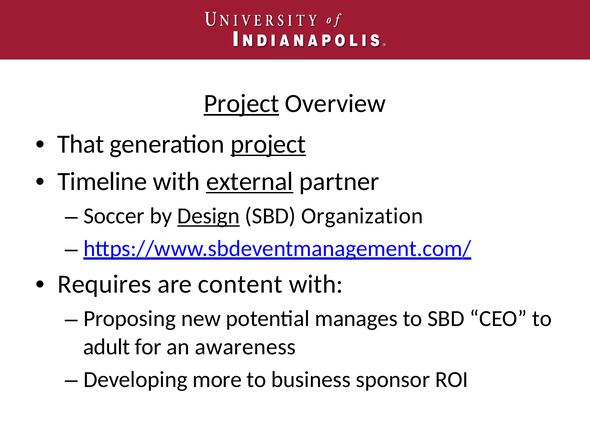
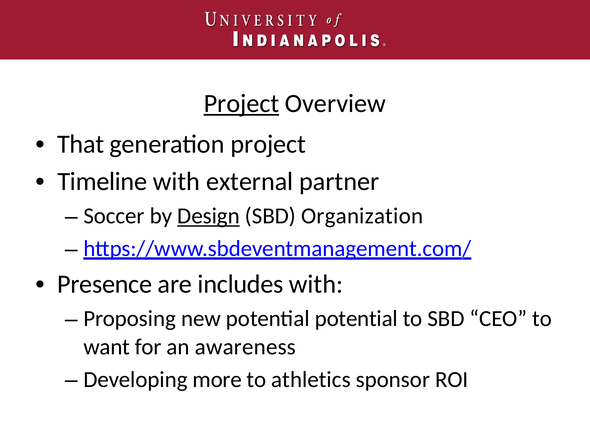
project at (268, 144) underline: present -> none
external underline: present -> none
Requires: Requires -> Presence
content: content -> includes
potential manages: manages -> potential
adult: adult -> want
business: business -> athletics
